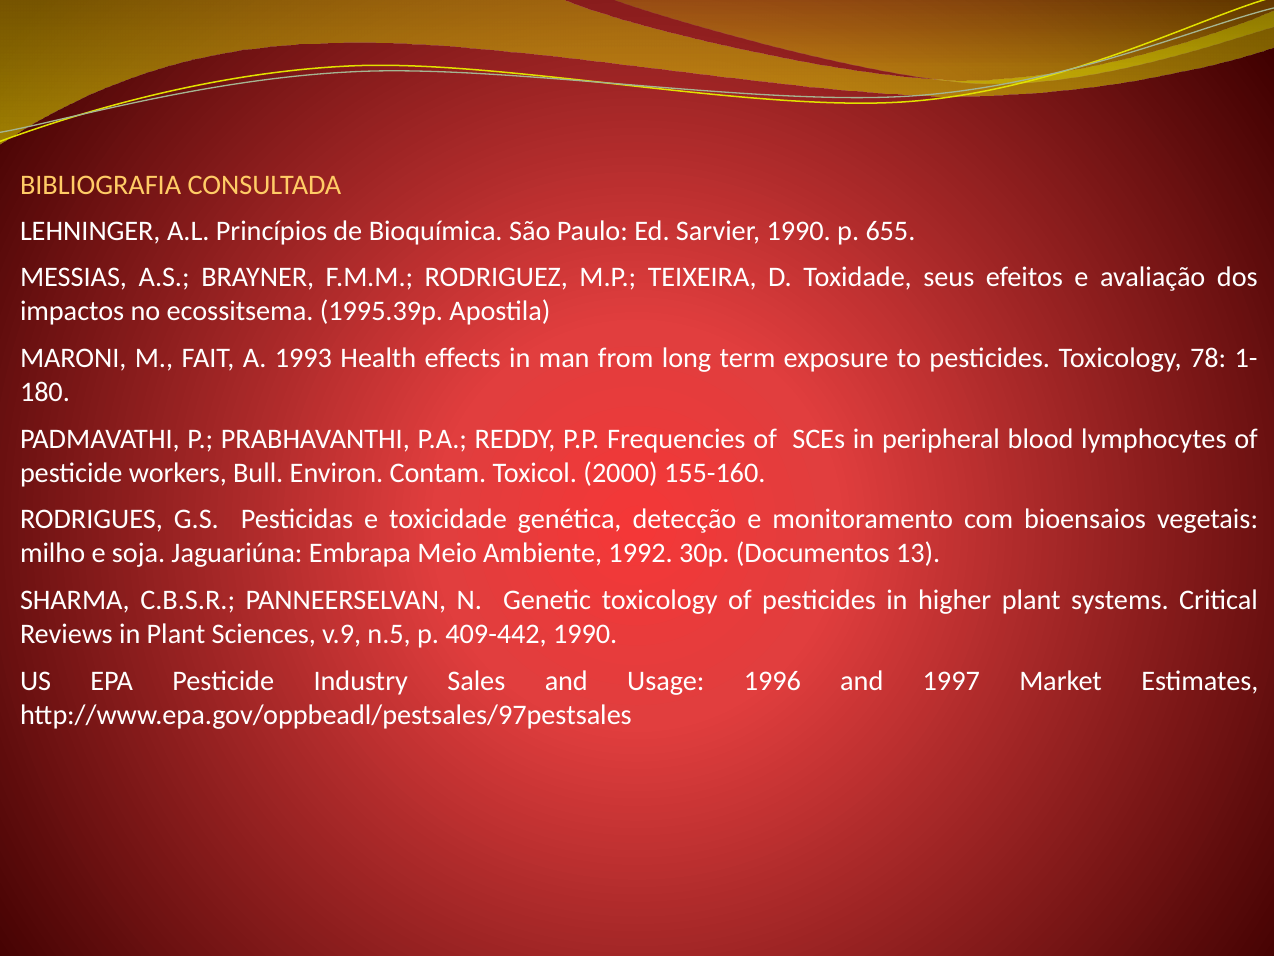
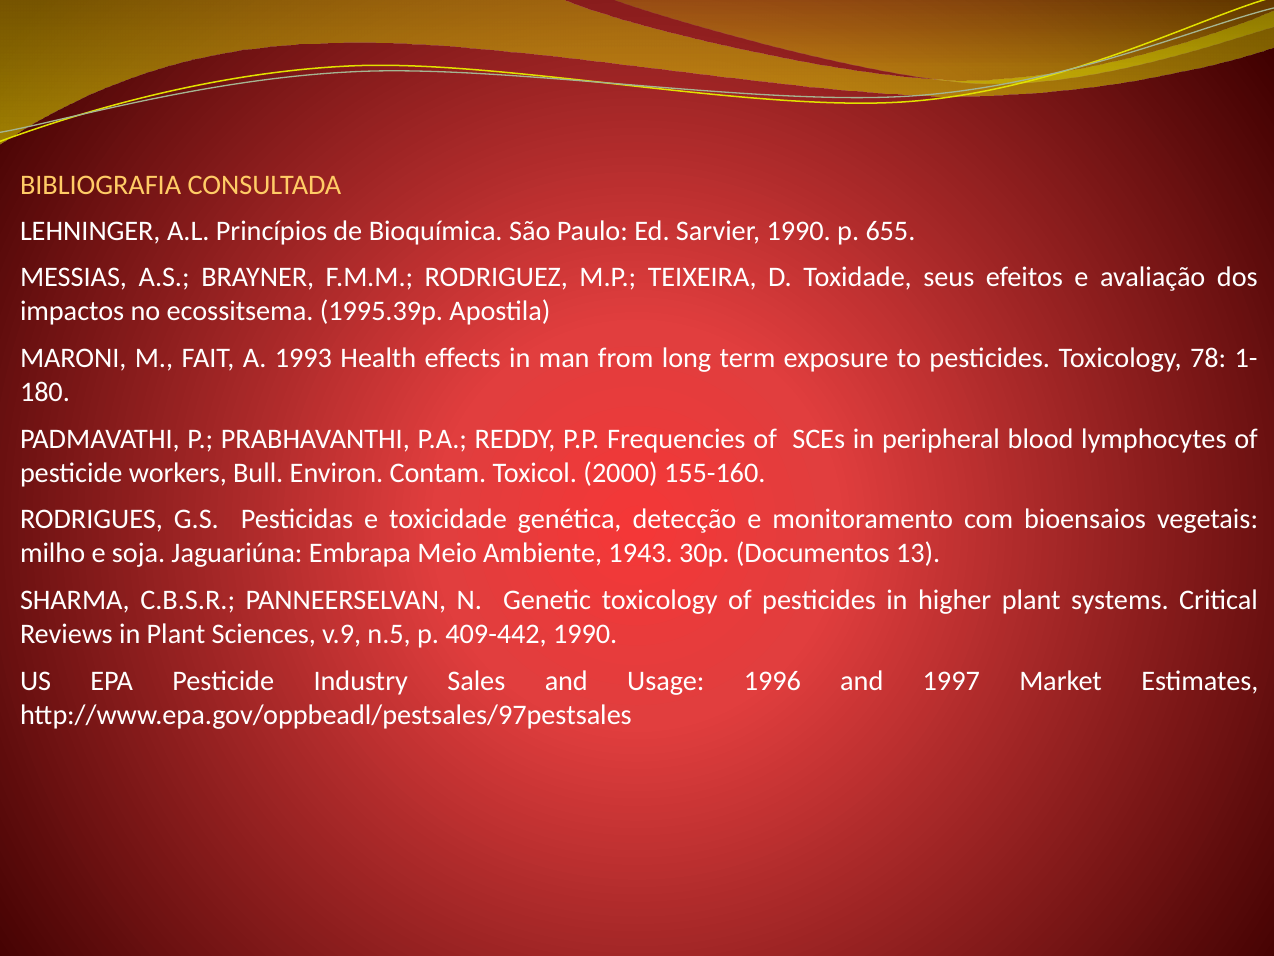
1992: 1992 -> 1943
